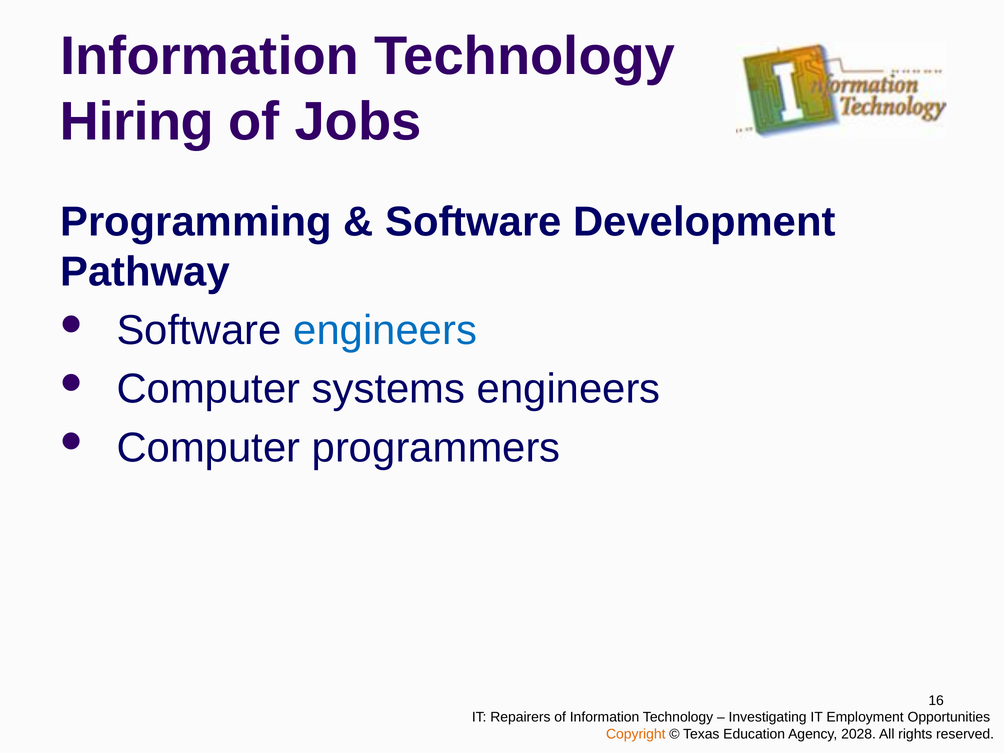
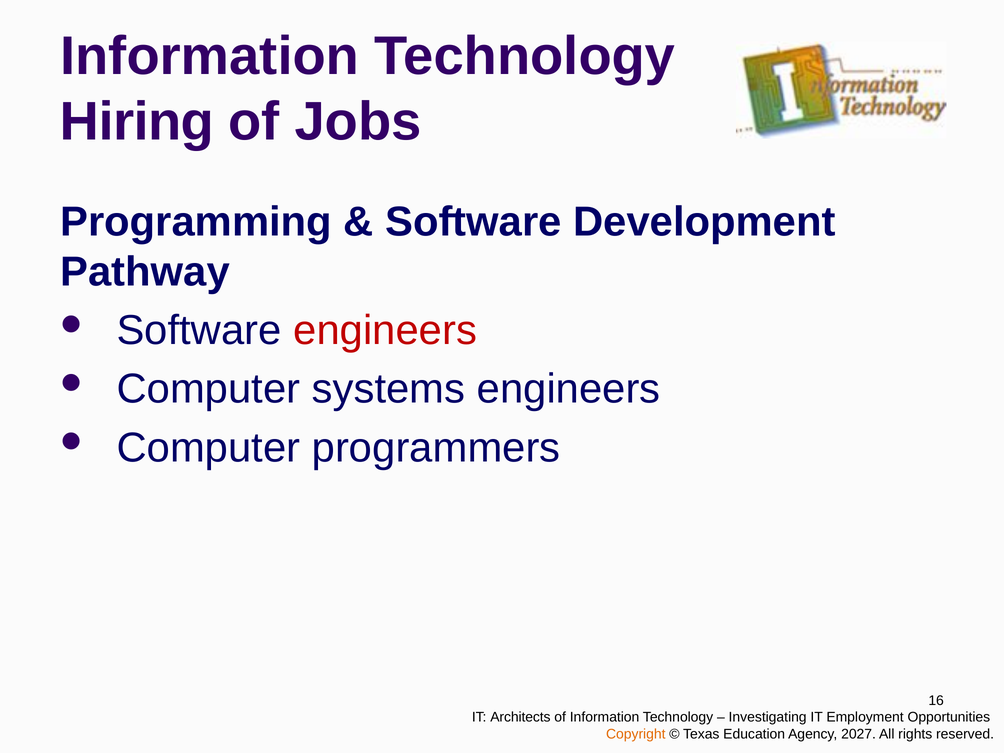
engineers at (385, 331) colour: blue -> red
Repairers: Repairers -> Architects
2028: 2028 -> 2027
